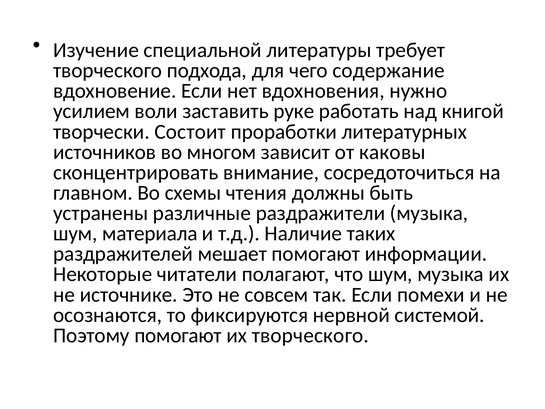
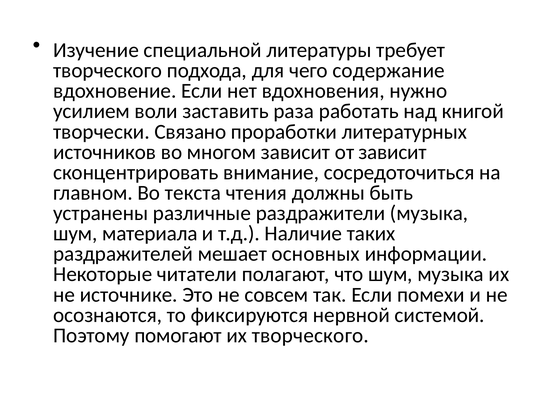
руке: руке -> раза
Состоит: Состоит -> Связано
от каковы: каковы -> зависит
схемы: схемы -> текста
мешает помогают: помогают -> основных
